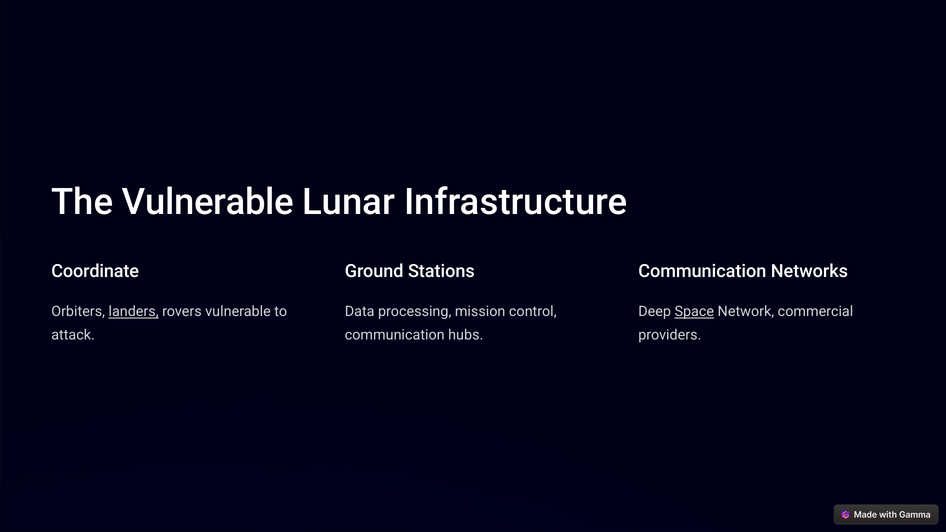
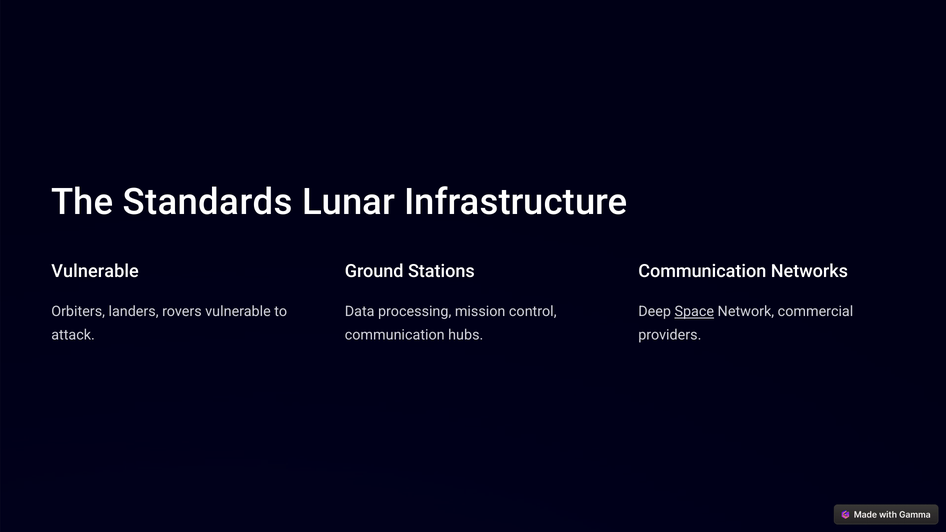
The Vulnerable: Vulnerable -> Standards
Coordinate at (95, 271): Coordinate -> Vulnerable
landers underline: present -> none
